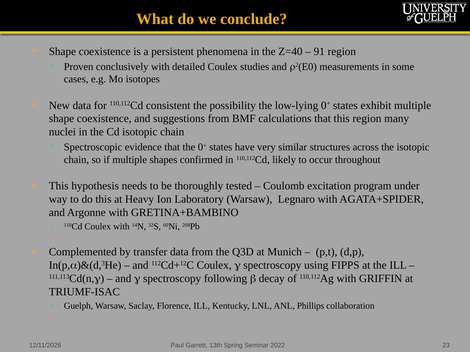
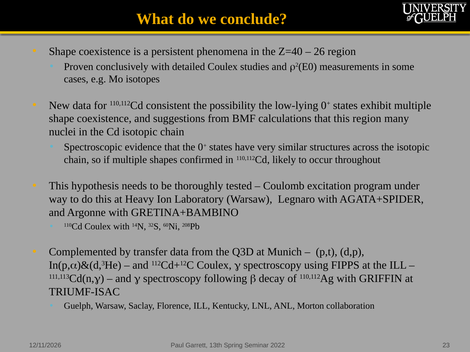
91: 91 -> 26
Phillips: Phillips -> Morton
